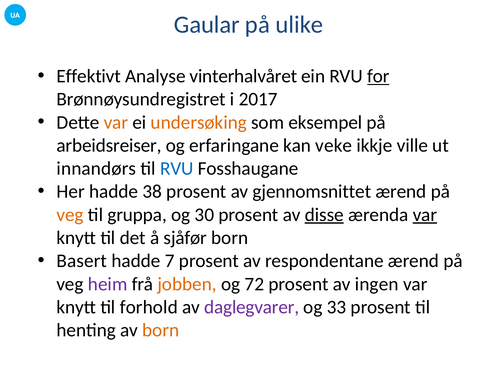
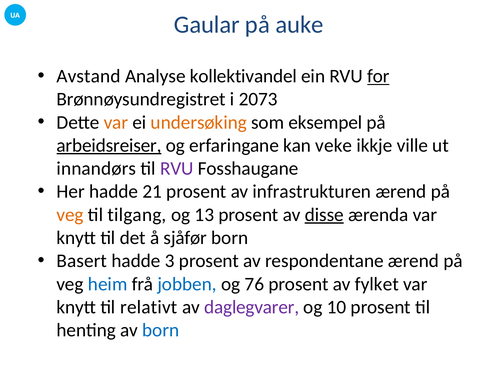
ulike: ulike -> auke
Effektivt: Effektivt -> Avstand
vinterhalvåret: vinterhalvåret -> kollektivandel
2017: 2017 -> 2073
arbeidsreiser underline: none -> present
RVU at (177, 169) colour: blue -> purple
38: 38 -> 21
gjennomsnittet: gjennomsnittet -> infrastrukturen
gruppa: gruppa -> tilgang
30: 30 -> 13
var at (425, 215) underline: present -> none
7: 7 -> 3
heim colour: purple -> blue
jobben colour: orange -> blue
72: 72 -> 76
ingen: ingen -> fylket
forhold: forhold -> relativt
33: 33 -> 10
born at (161, 330) colour: orange -> blue
